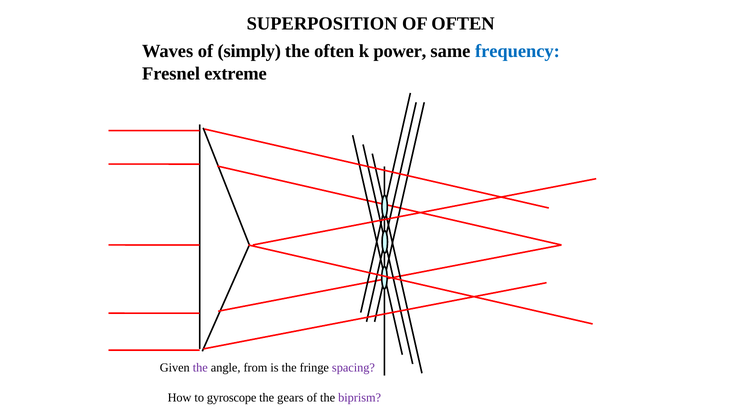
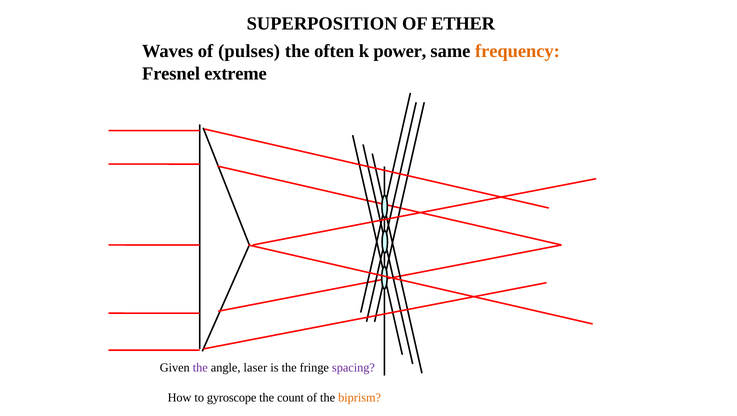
OF OFTEN: OFTEN -> ETHER
simply: simply -> pulses
frequency colour: blue -> orange
from: from -> laser
gears: gears -> count
biprism colour: purple -> orange
